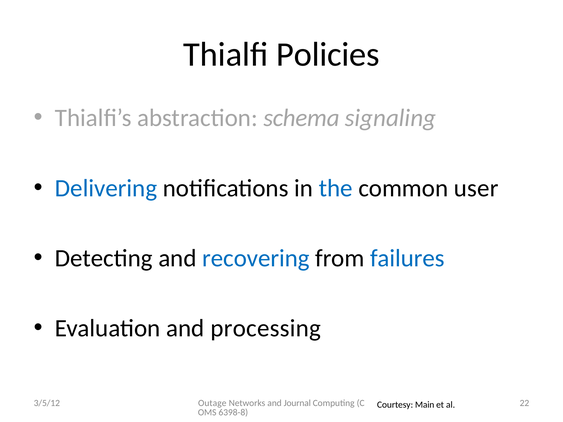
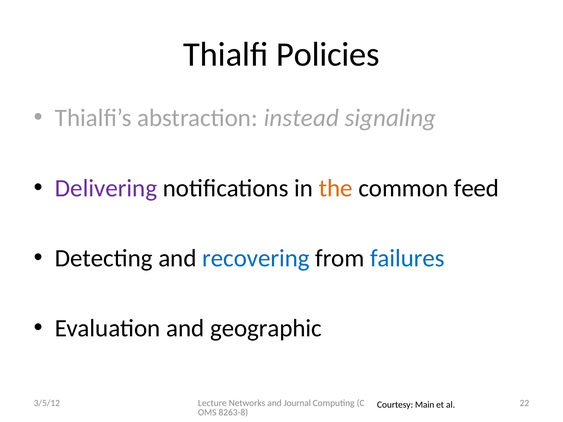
schema: schema -> instead
Delivering colour: blue -> purple
the colour: blue -> orange
user: user -> feed
processing: processing -> geographic
Outage: Outage -> Lecture
6398-8: 6398-8 -> 8263-8
